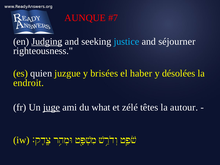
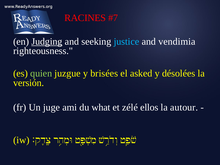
AUNQUE: AUNQUE -> RACINES
séjourner: séjourner -> vendimia
quien colour: white -> light green
haber: haber -> asked
endroit: endroit -> versión
juge underline: present -> none
têtes: têtes -> ellos
